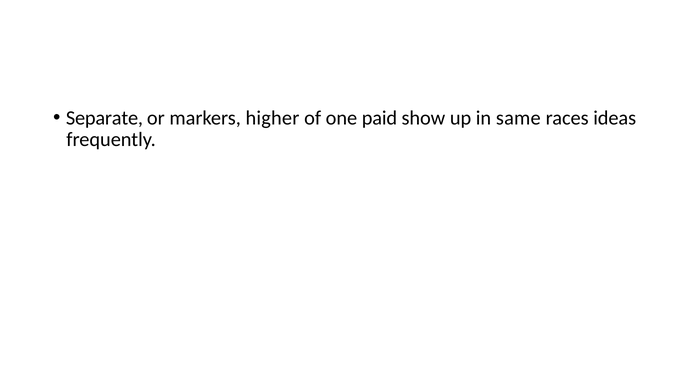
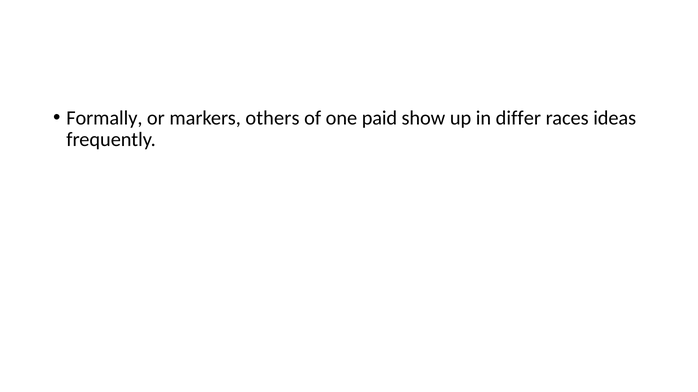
Separate: Separate -> Formally
higher: higher -> others
same: same -> differ
